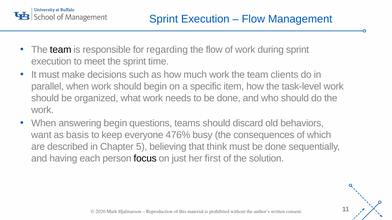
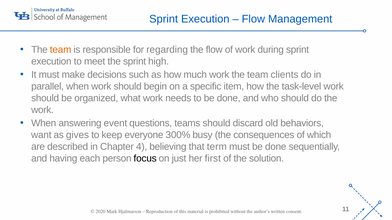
team at (61, 50) colour: black -> orange
time: time -> high
answering begin: begin -> event
basis: basis -> gives
476%: 476% -> 300%
5: 5 -> 4
think: think -> term
